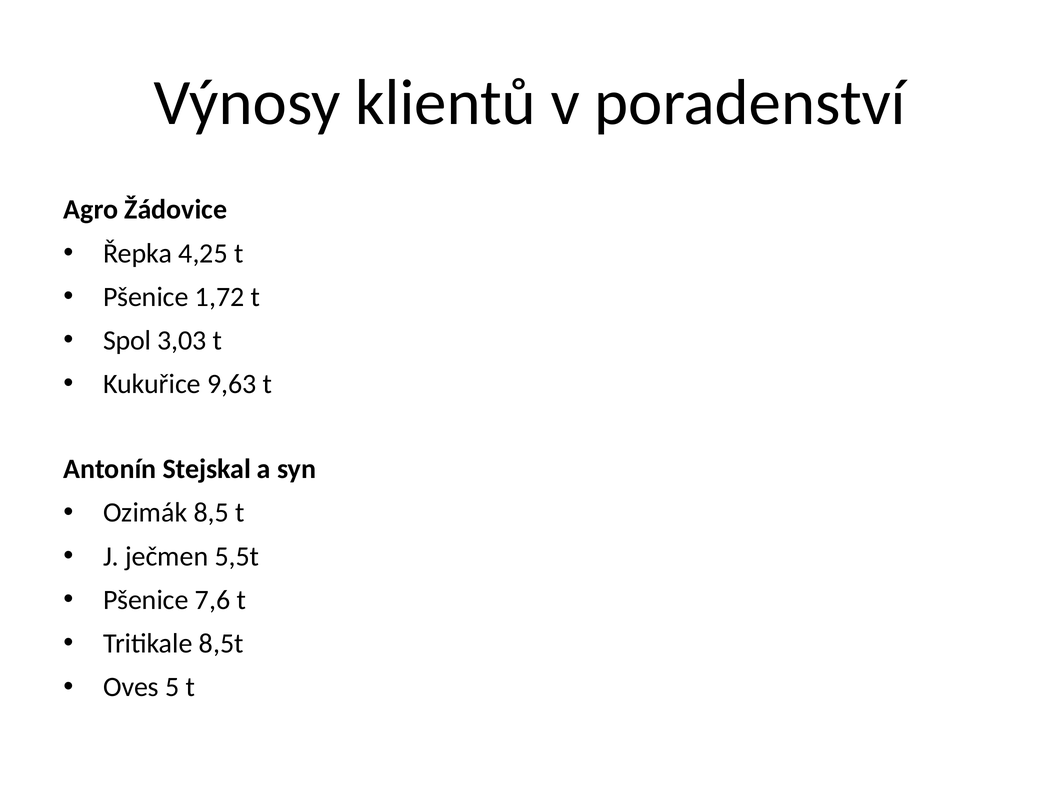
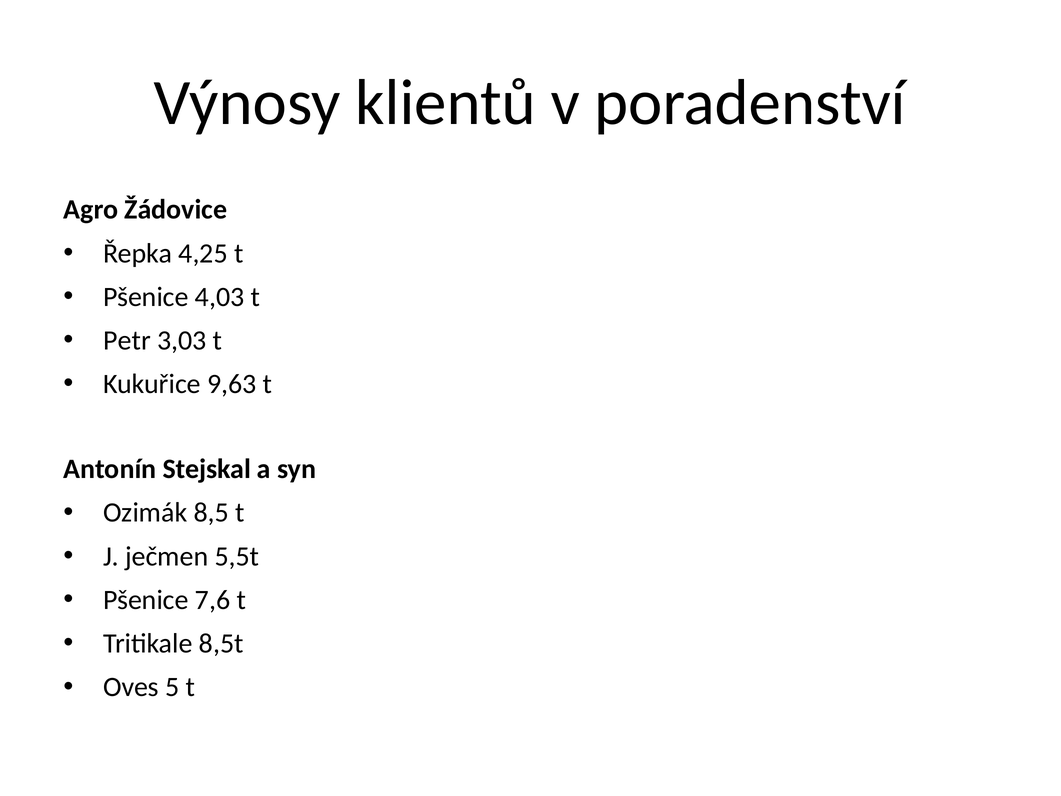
1,72: 1,72 -> 4,03
Spol: Spol -> Petr
